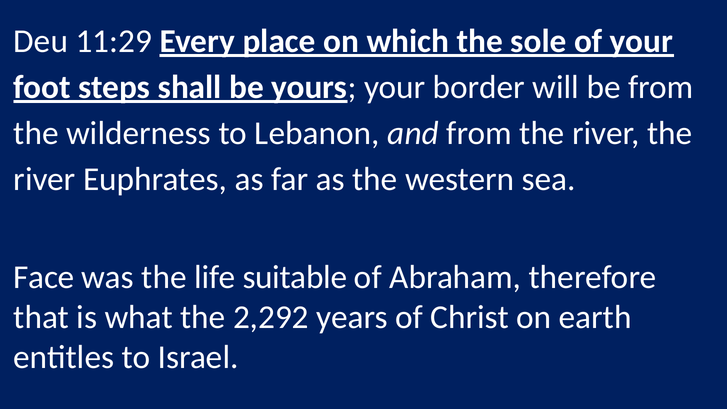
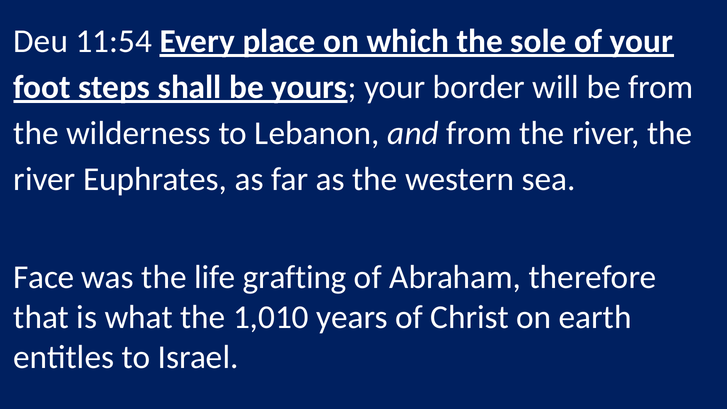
11:29: 11:29 -> 11:54
suitable: suitable -> grafting
2,292: 2,292 -> 1,010
